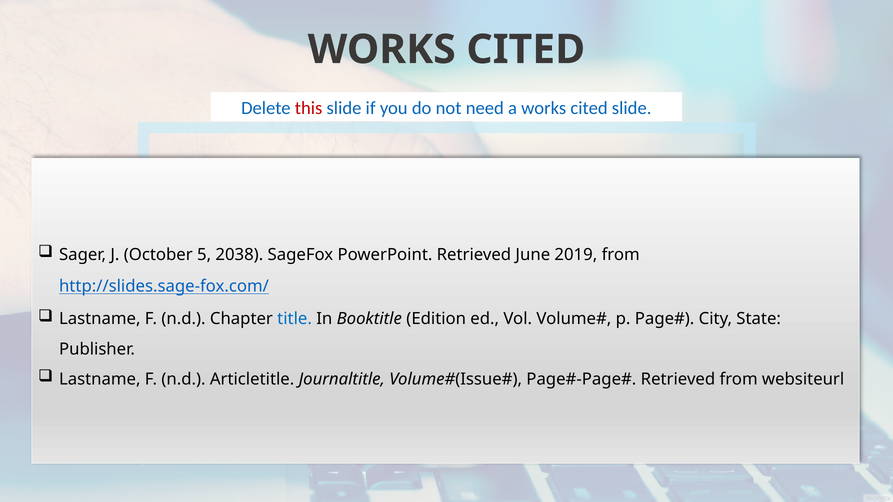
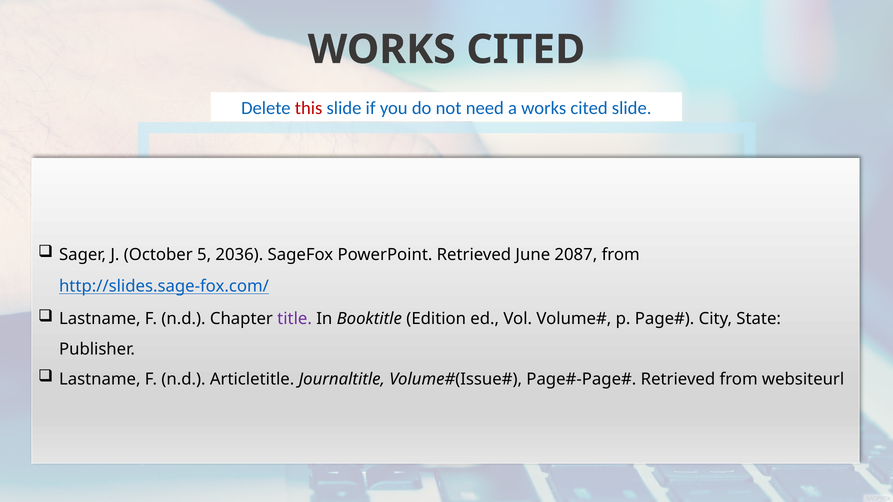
2038: 2038 -> 2036
2019: 2019 -> 2087
title colour: blue -> purple
